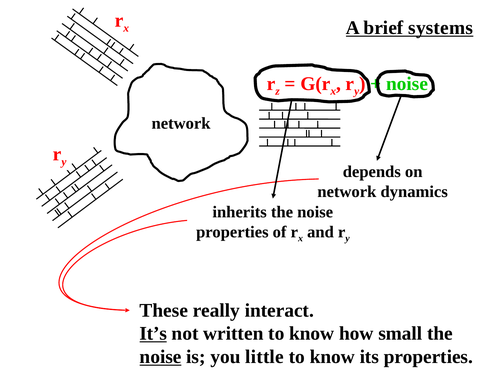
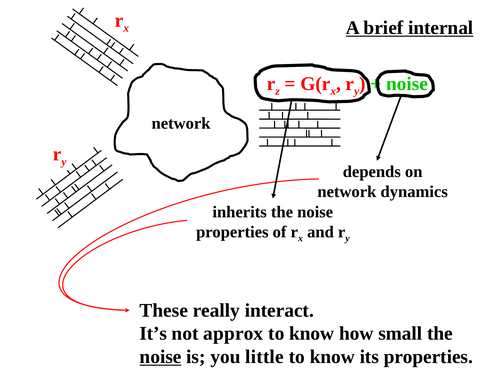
systems: systems -> internal
It’s underline: present -> none
written: written -> approx
